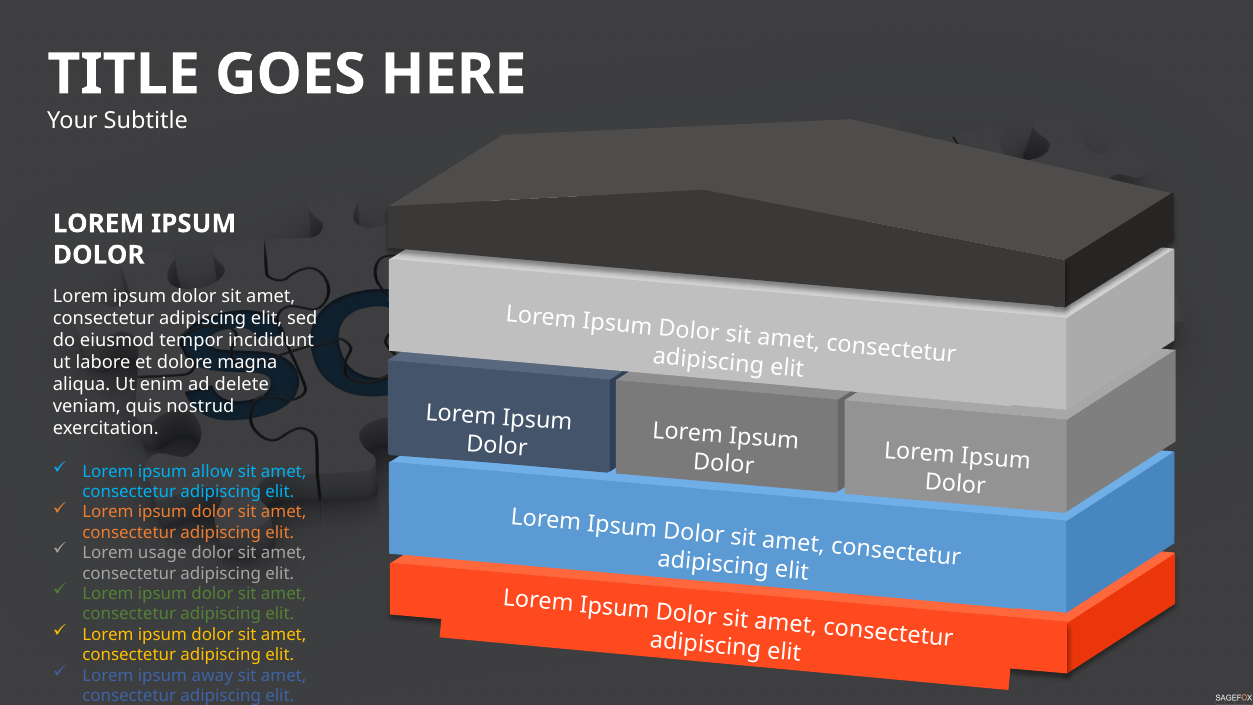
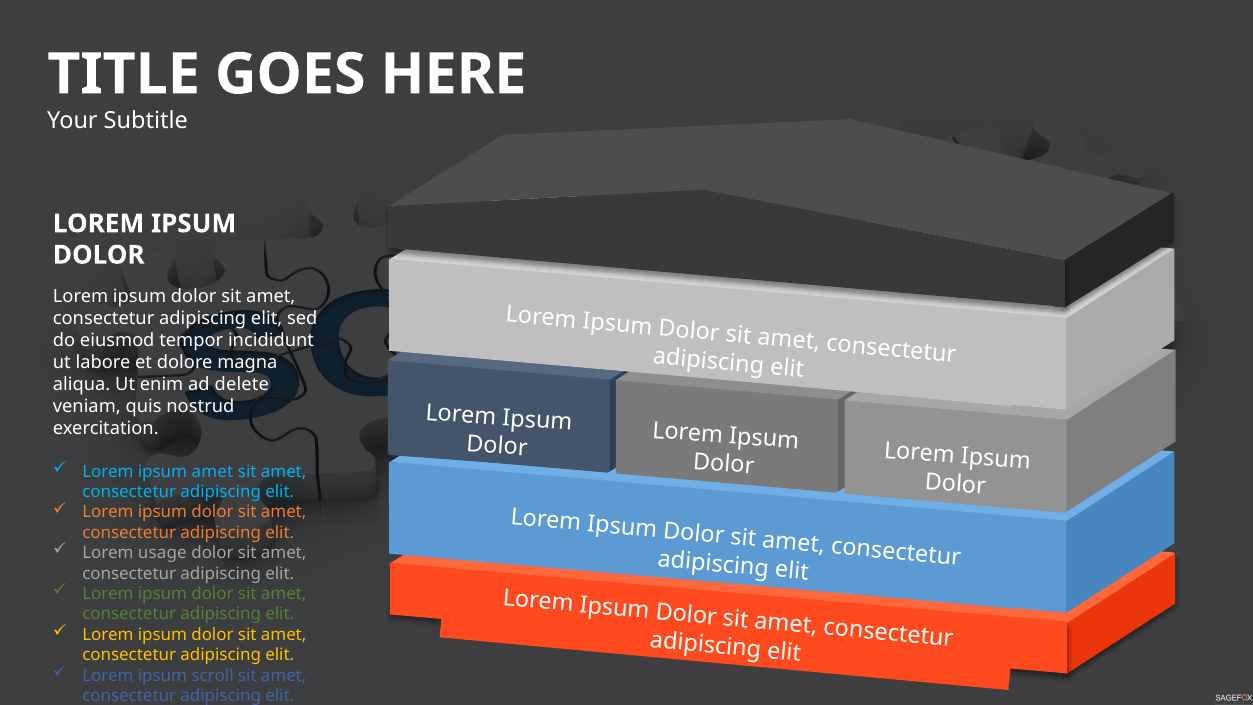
ipsum allow: allow -> amet
away: away -> scroll
